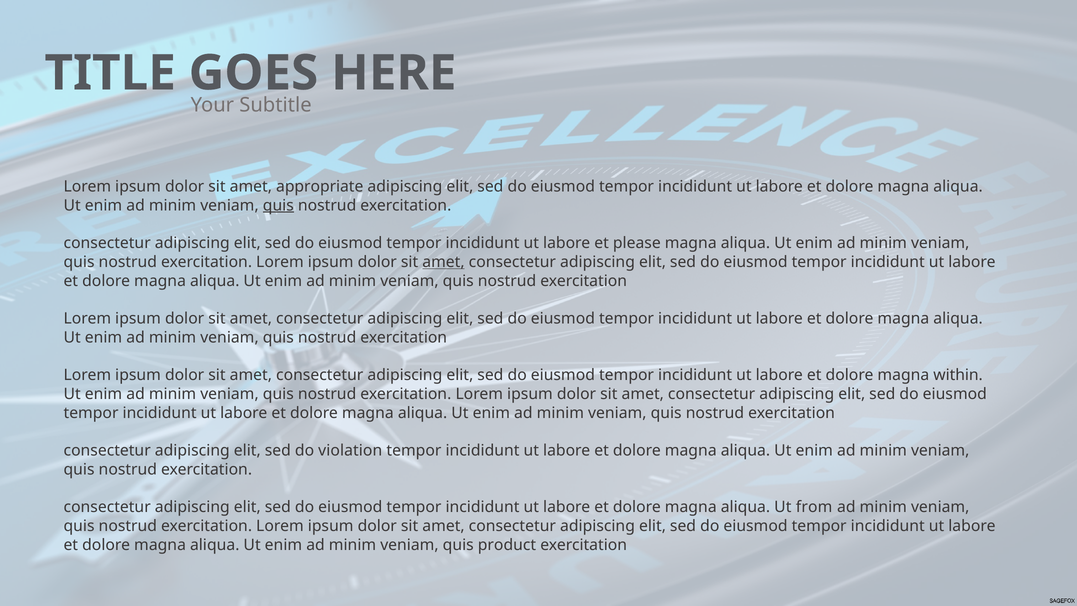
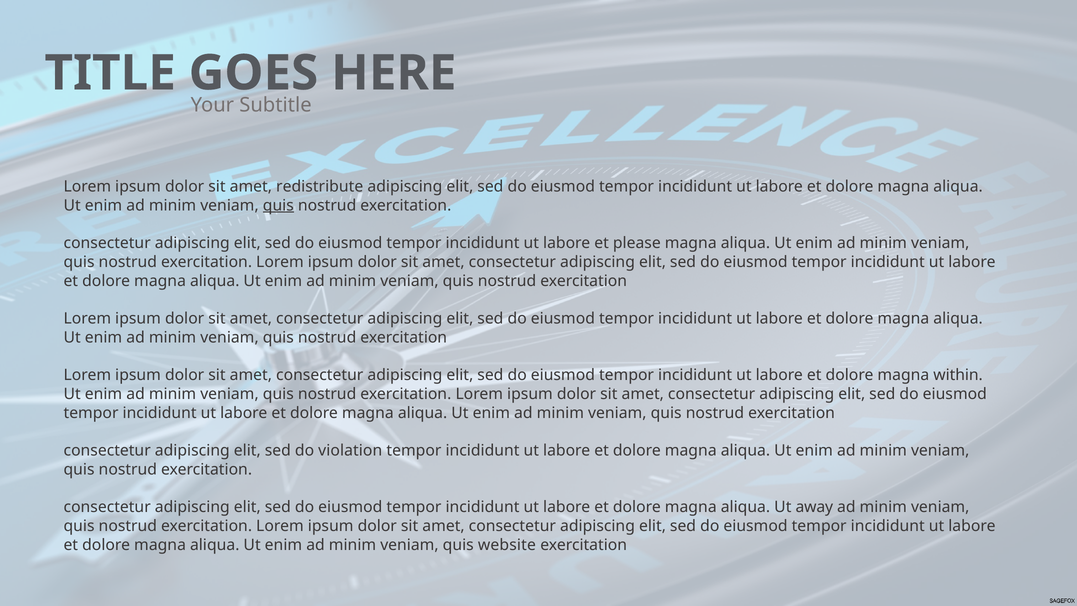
appropriate: appropriate -> redistribute
amet at (443, 262) underline: present -> none
from: from -> away
product: product -> website
